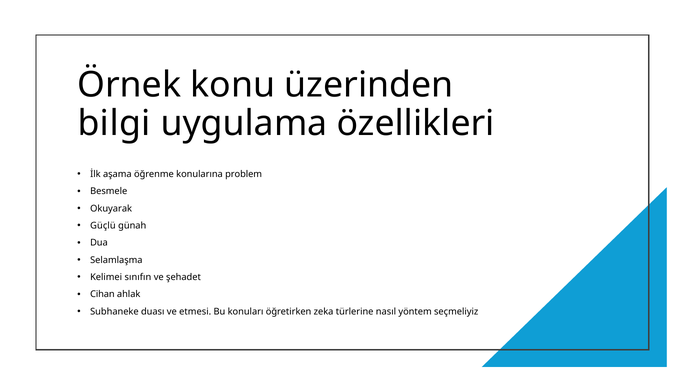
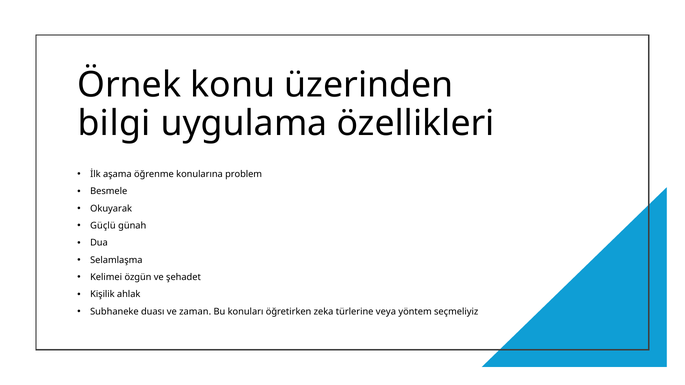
sınıfın: sınıfın -> özgün
Cihan: Cihan -> Kişilik
etmesi: etmesi -> zaman
nasıl: nasıl -> veya
